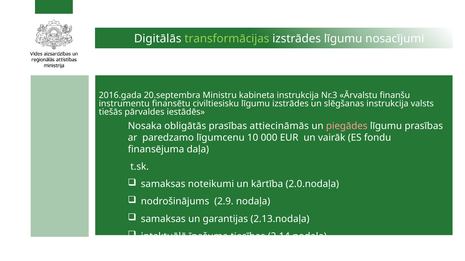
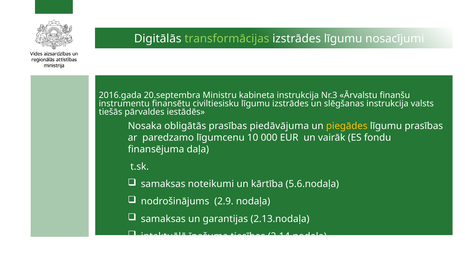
attiecināmās: attiecināmās -> piedāvājuma
piegādes colour: pink -> yellow
2.0.nodaļa: 2.0.nodaļa -> 5.6.nodaļa
